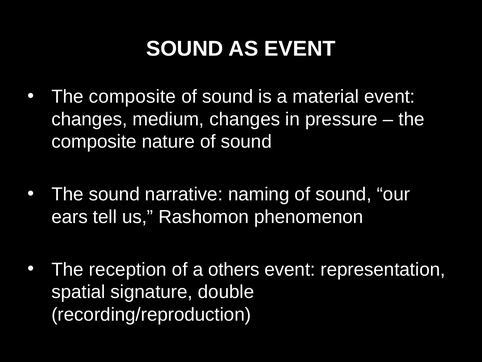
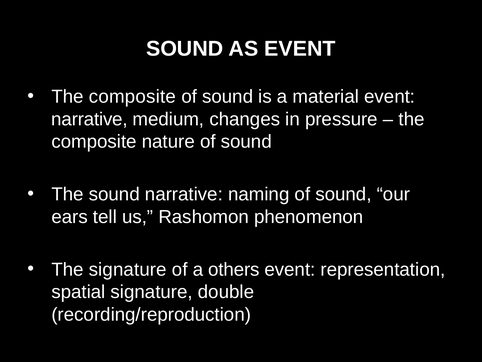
changes at (89, 119): changes -> narrative
The reception: reception -> signature
